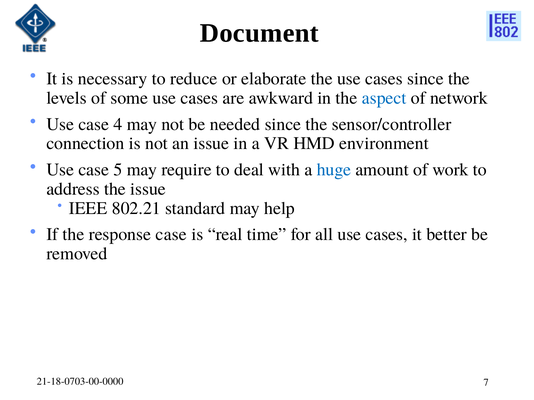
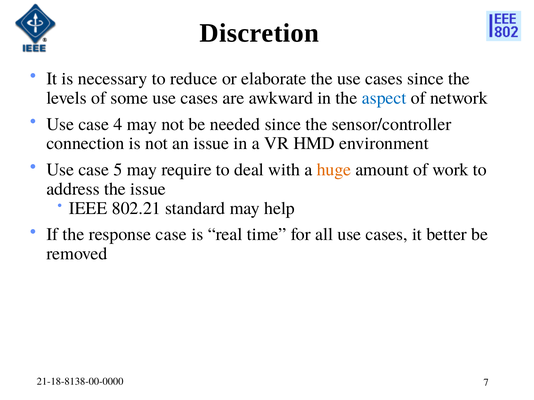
Document: Document -> Discretion
huge colour: blue -> orange
21-18-0703-00-0000: 21-18-0703-00-0000 -> 21-18-8138-00-0000
